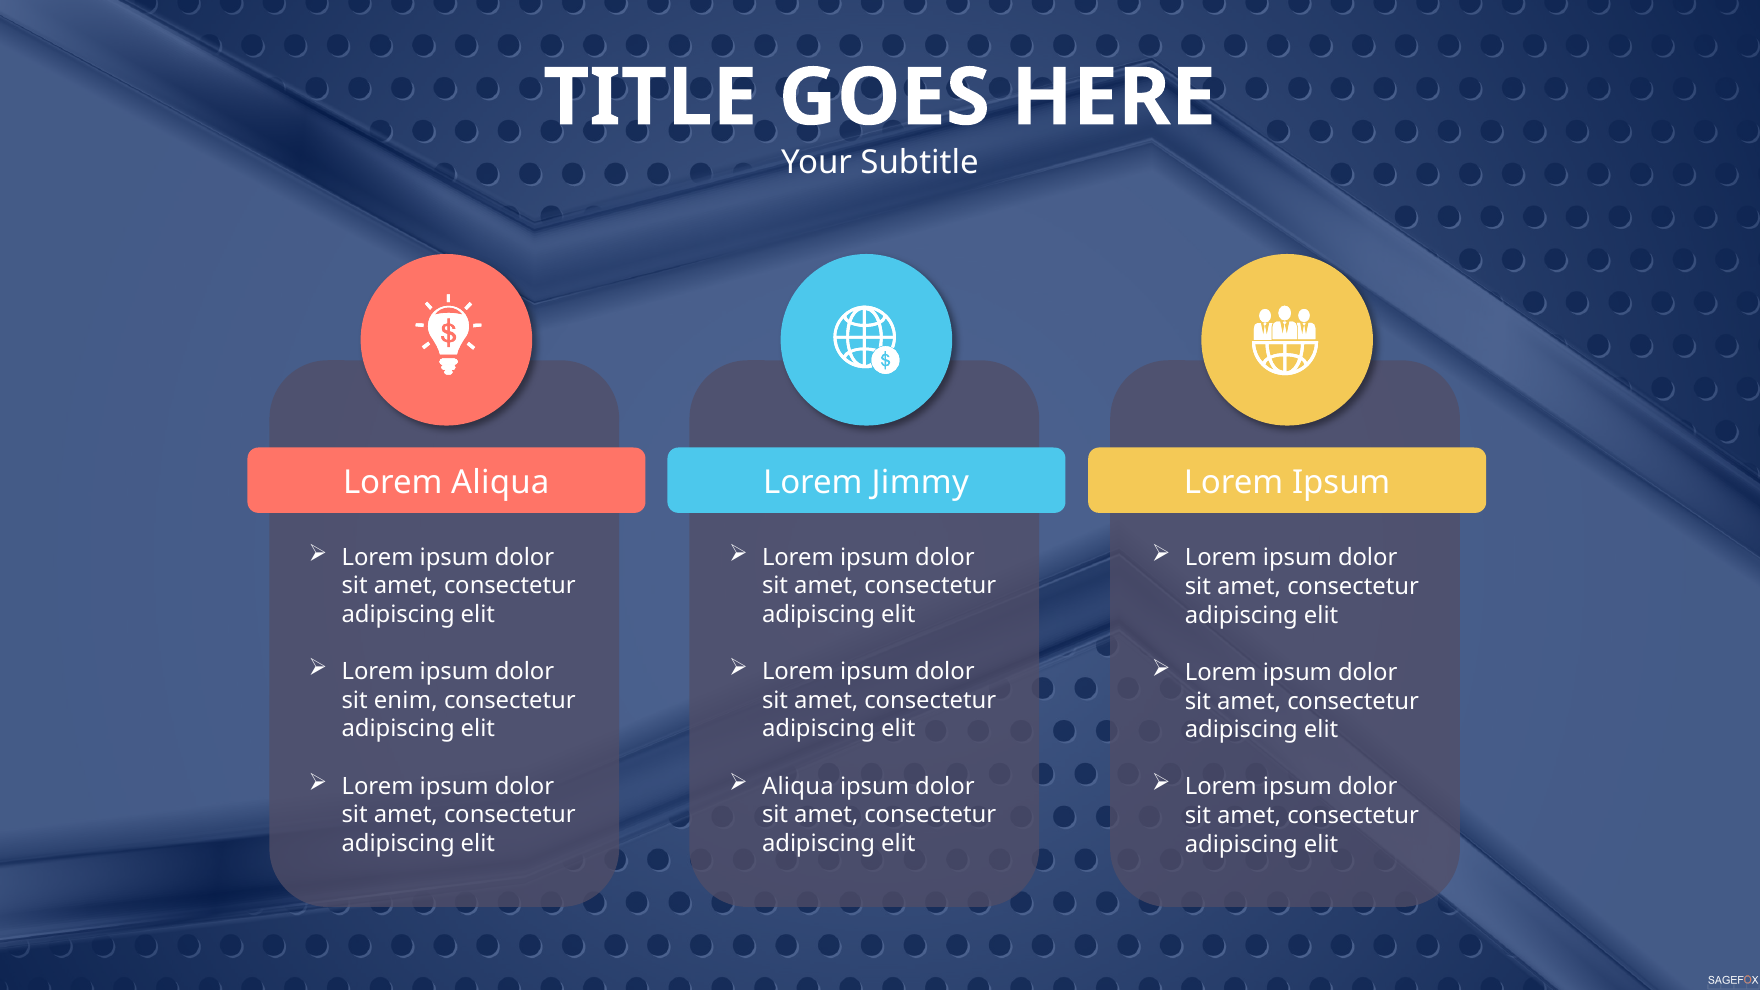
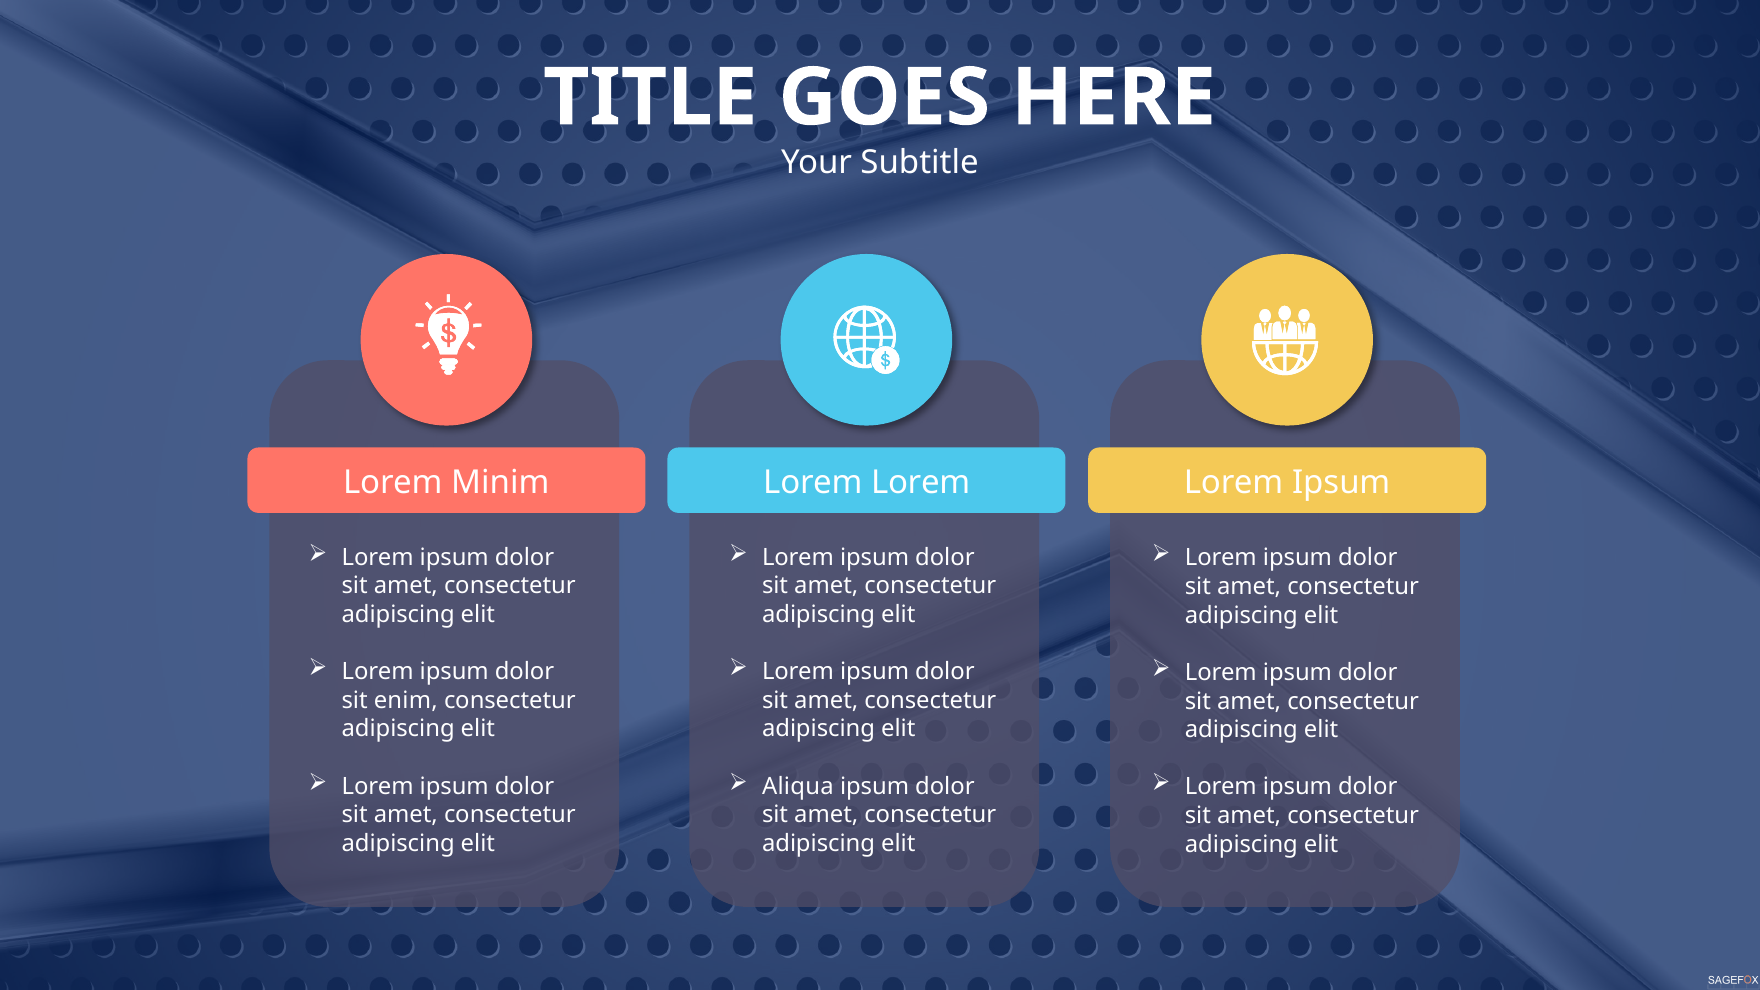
Lorem Aliqua: Aliqua -> Minim
Jimmy at (920, 482): Jimmy -> Lorem
